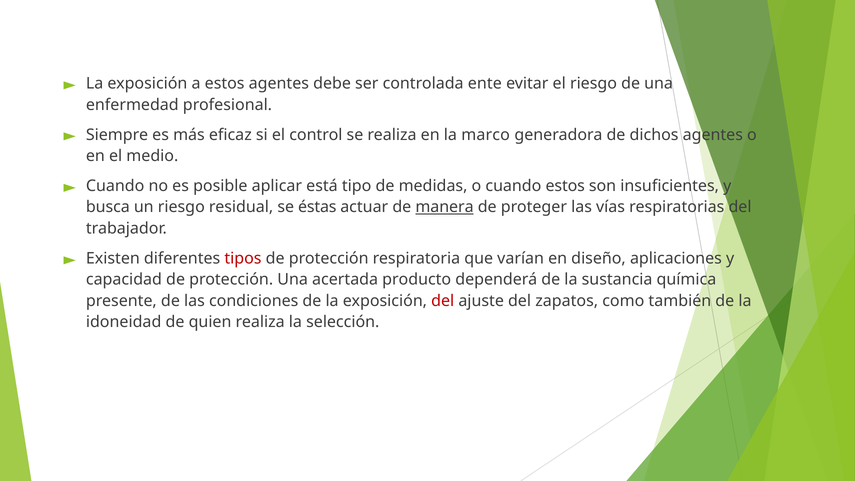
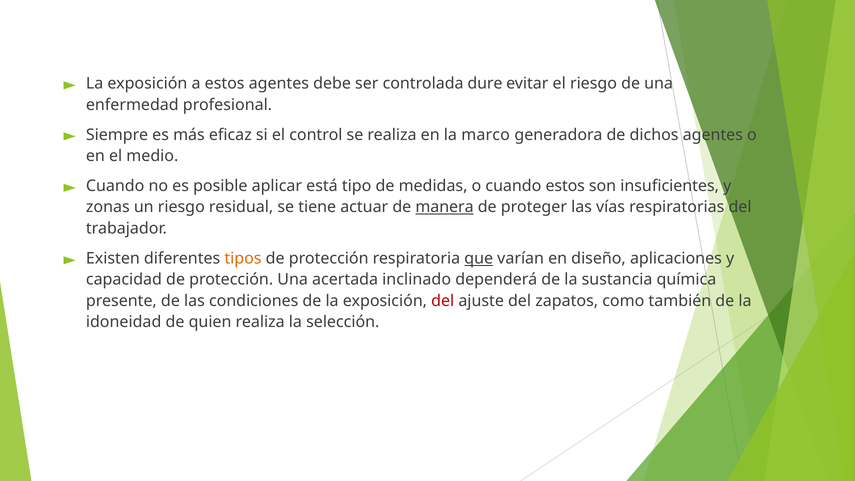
ente: ente -> dure
busca: busca -> zonas
éstas: éstas -> tiene
tipos colour: red -> orange
que underline: none -> present
producto: producto -> inclinado
